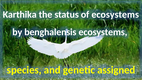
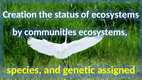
Karthika: Karthika -> Creation
benghalensis: benghalensis -> communities
